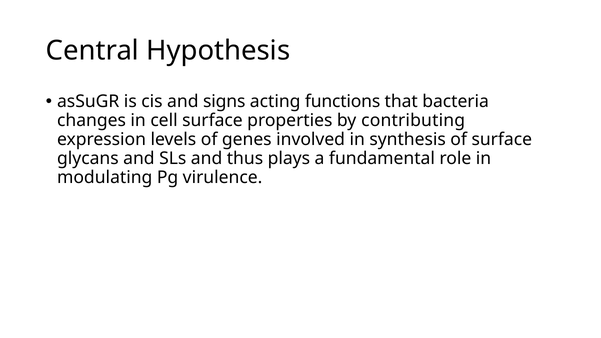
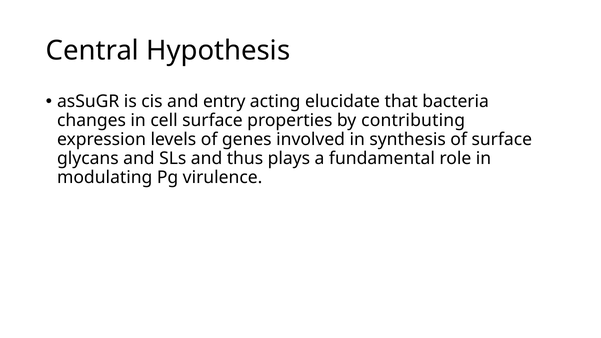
signs: signs -> entry
functions: functions -> elucidate
